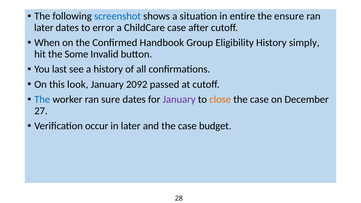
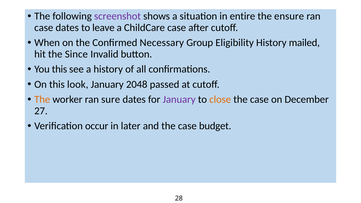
screenshot colour: blue -> purple
later at (44, 28): later -> case
error: error -> leave
Handbook: Handbook -> Necessary
simply: simply -> mailed
Some: Some -> Since
You last: last -> this
2092: 2092 -> 2048
The at (42, 100) colour: blue -> orange
